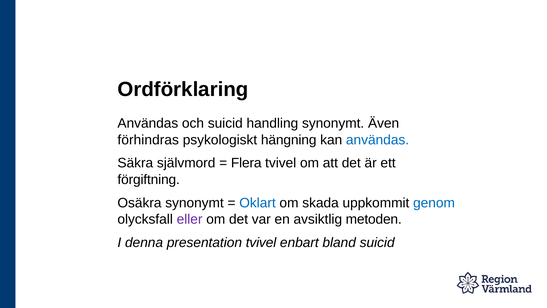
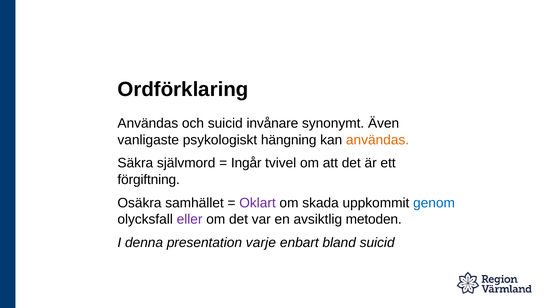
handling: handling -> invånare
förhindras: förhindras -> vanligaste
användas at (378, 140) colour: blue -> orange
Flera: Flera -> Ingår
Osäkra synonymt: synonymt -> samhället
Oklart colour: blue -> purple
presentation tvivel: tvivel -> varje
